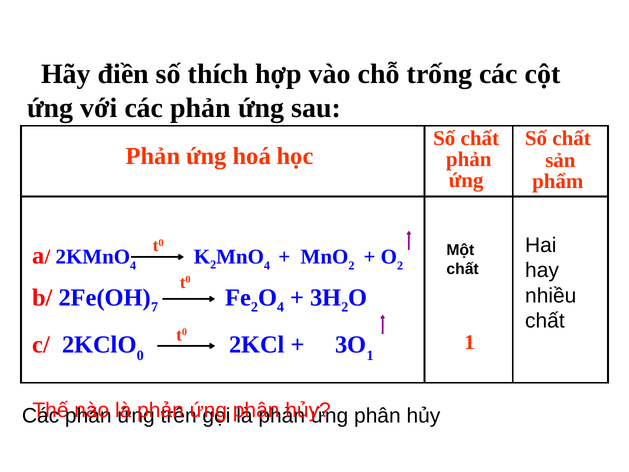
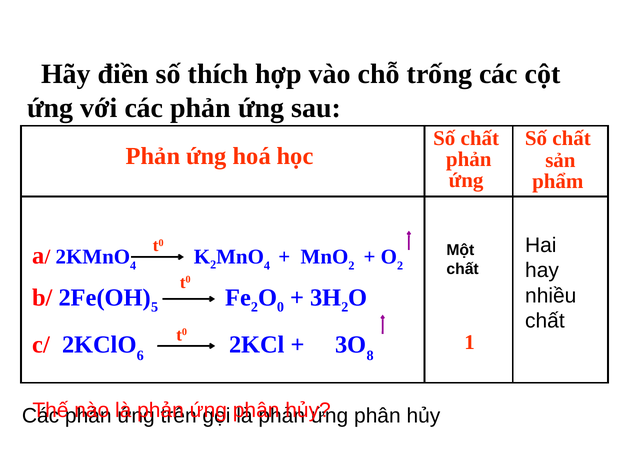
7: 7 -> 5
4 at (281, 307): 4 -> 0
0: 0 -> 6
1 at (370, 355): 1 -> 8
